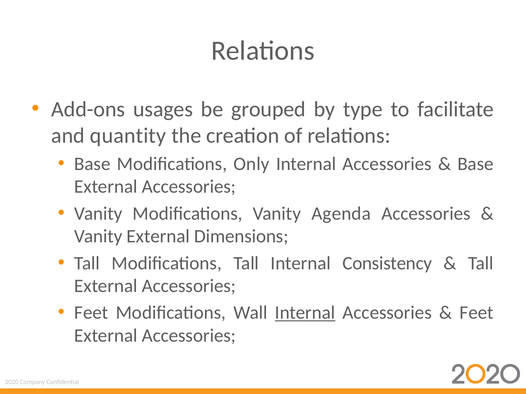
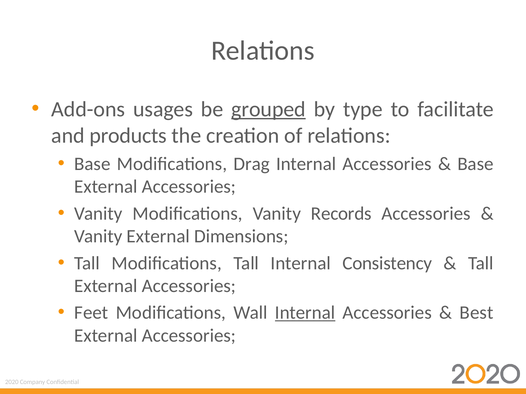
grouped underline: none -> present
quantity: quantity -> products
Only: Only -> Drag
Agenda: Agenda -> Records
Feet at (477, 313): Feet -> Best
